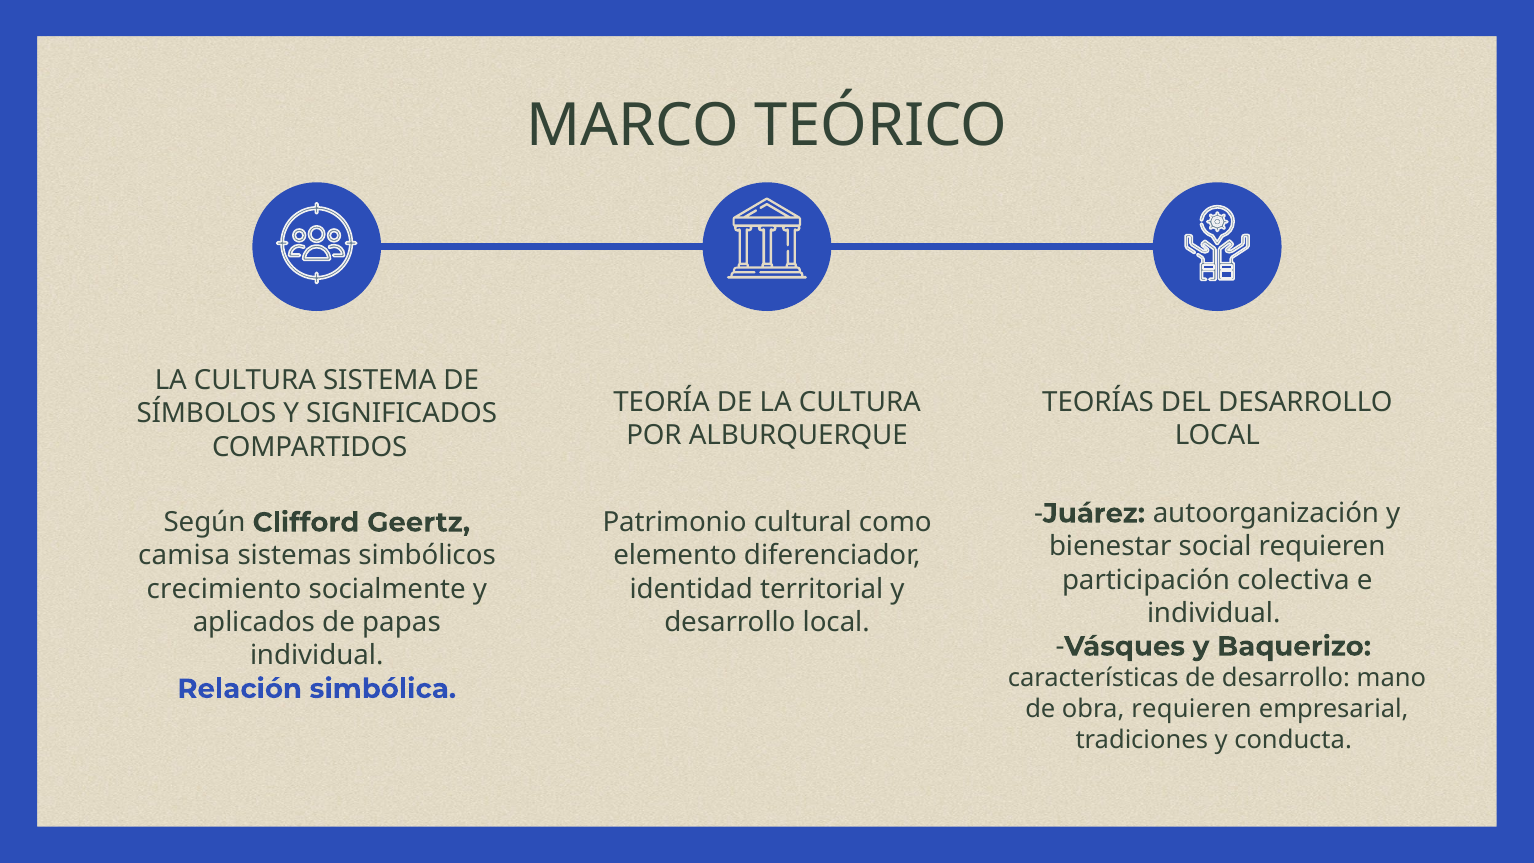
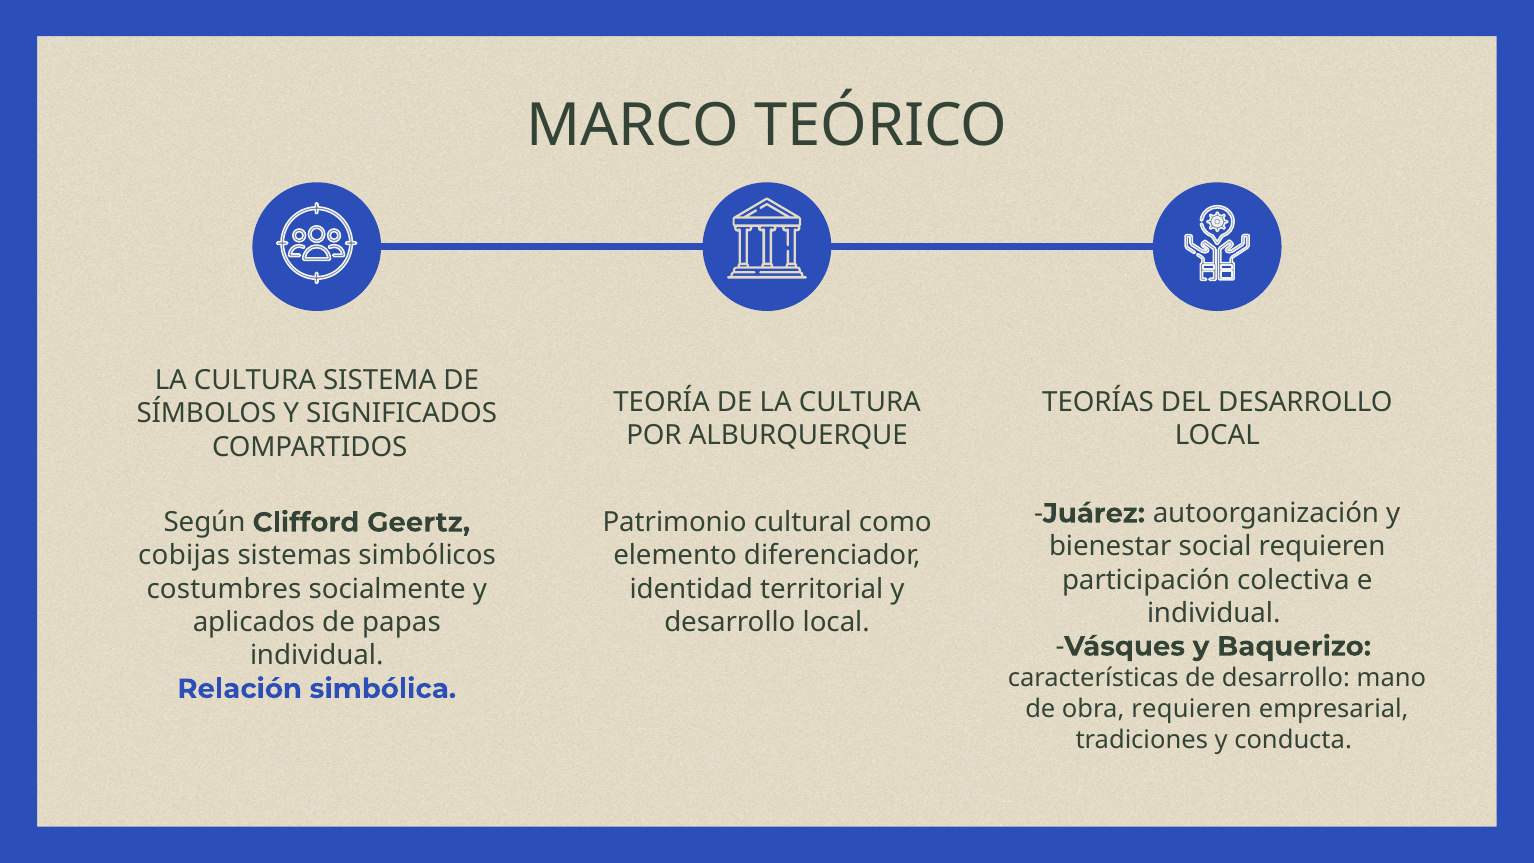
camisa: camisa -> cobijas
crecimiento: crecimiento -> costumbres
